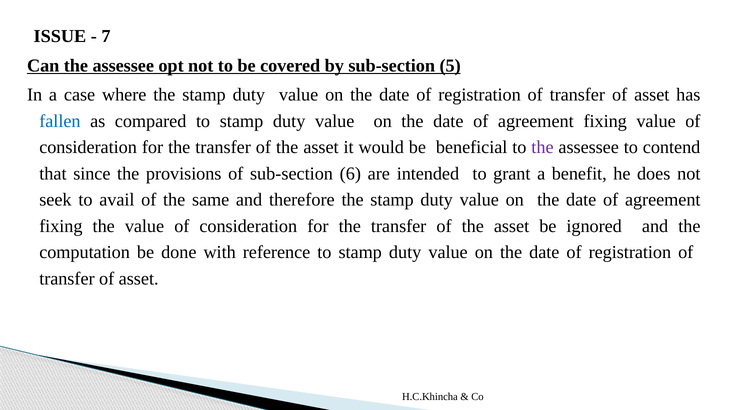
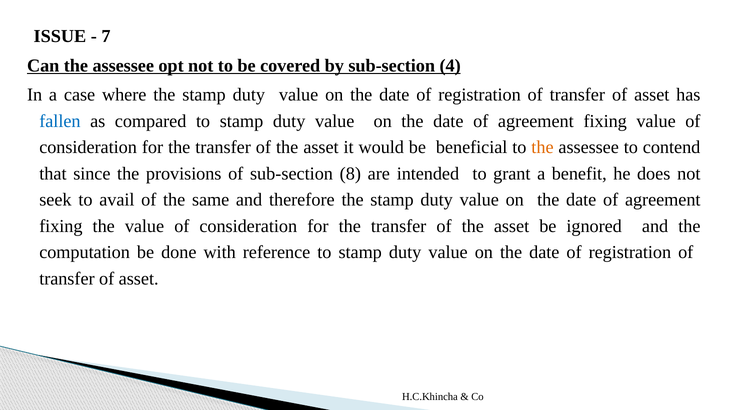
5: 5 -> 4
the at (542, 147) colour: purple -> orange
6: 6 -> 8
